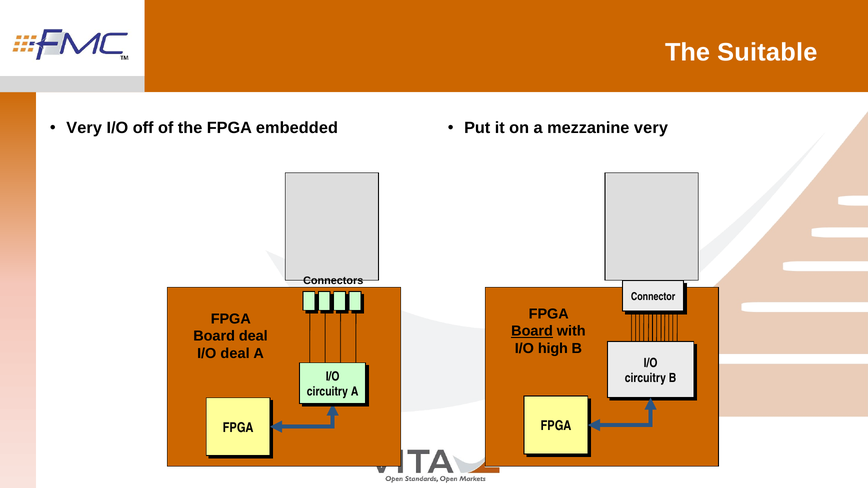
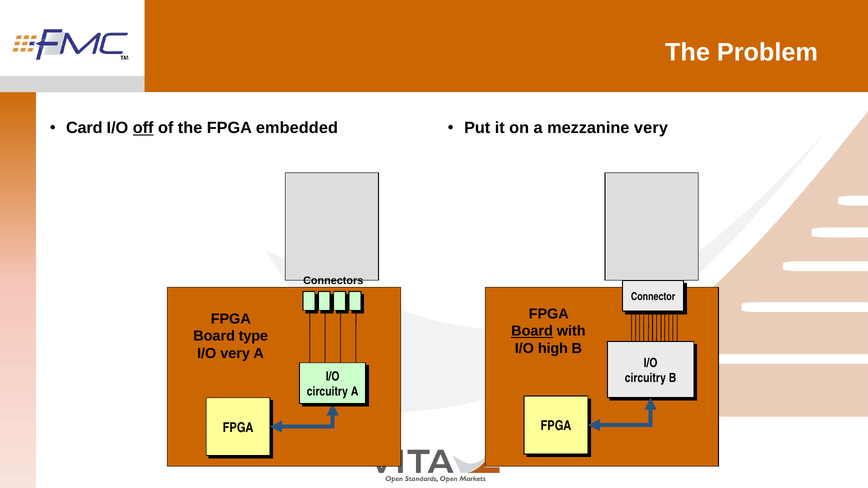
Suitable: Suitable -> Problem
Very at (84, 128): Very -> Card
off underline: none -> present
Board deal: deal -> type
I/O deal: deal -> very
